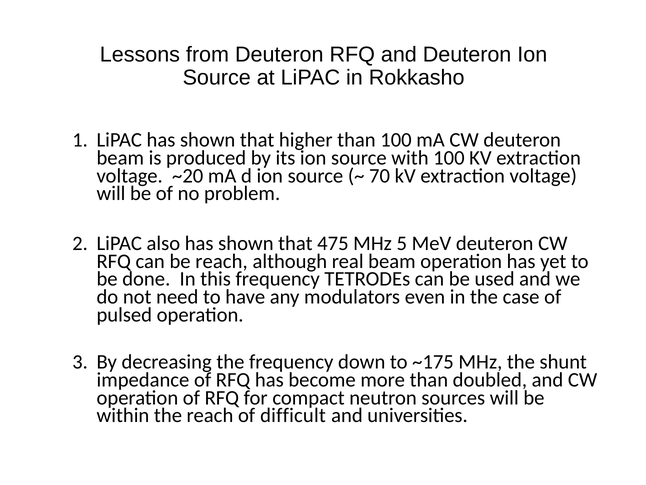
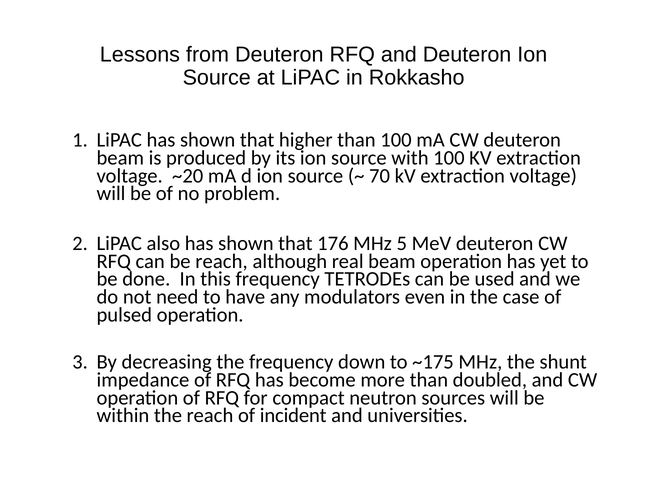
475: 475 -> 176
difficult: difficult -> incident
